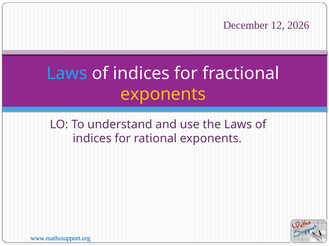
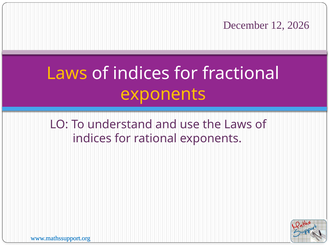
Laws at (67, 74) colour: light blue -> yellow
